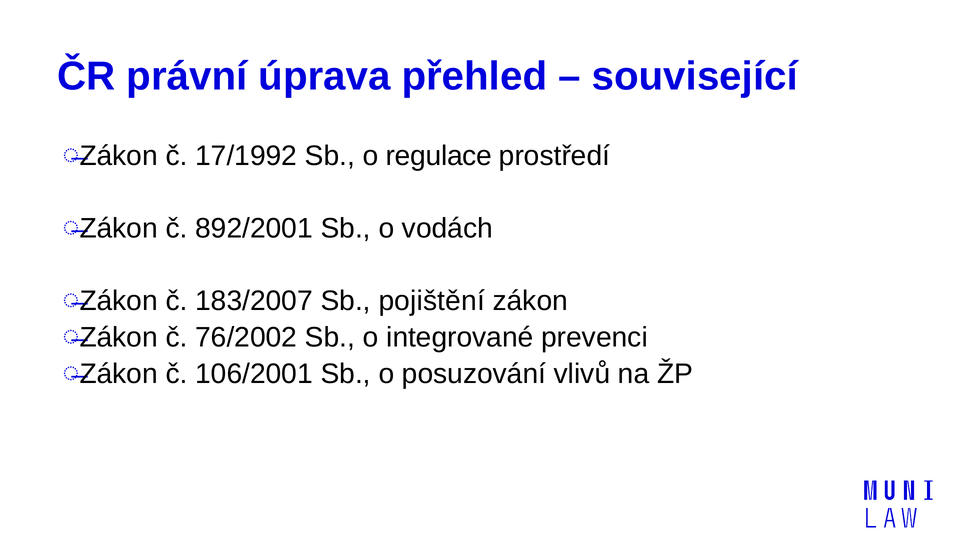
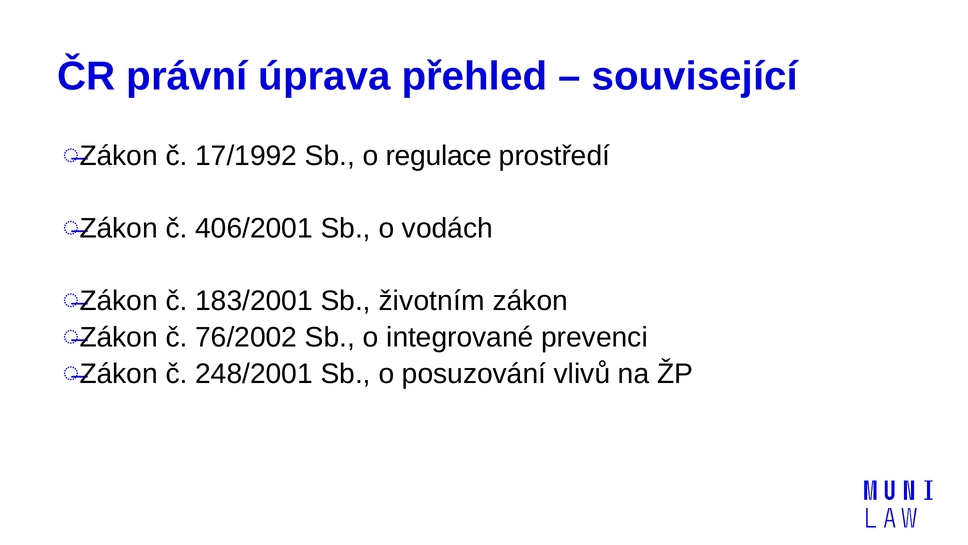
892/2001: 892/2001 -> 406/2001
183/2007: 183/2007 -> 183/2001
pojištění: pojištění -> životním
106/2001: 106/2001 -> 248/2001
